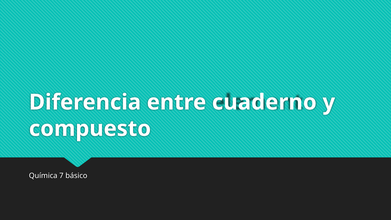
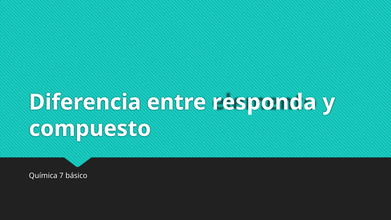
cuaderno: cuaderno -> responda
